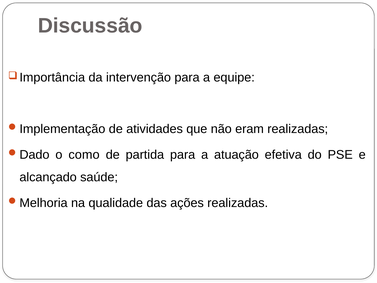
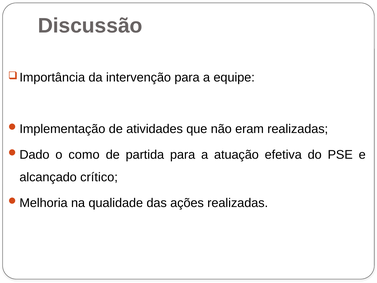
saúde: saúde -> crítico
